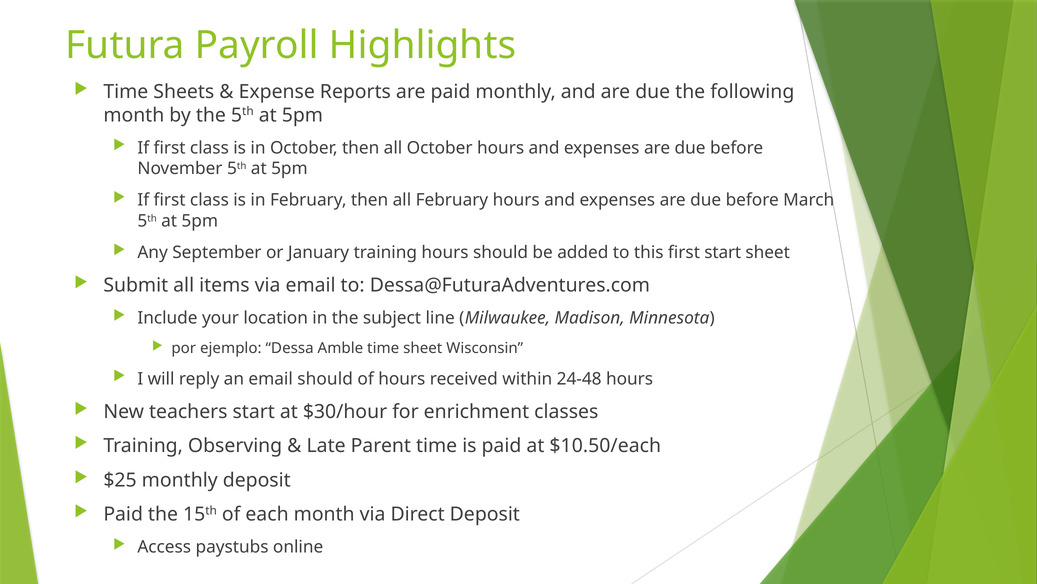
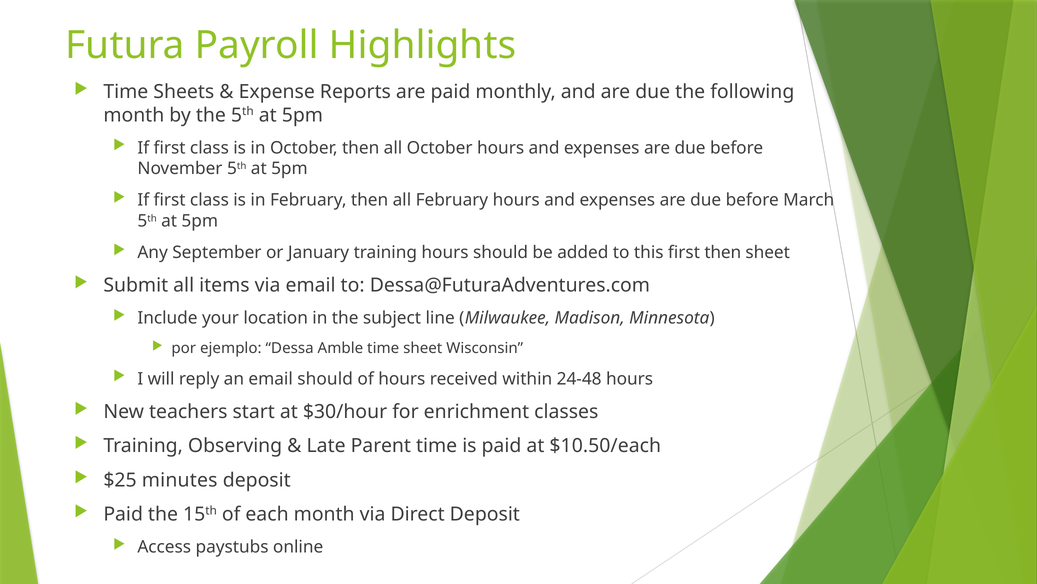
first start: start -> then
$25 monthly: monthly -> minutes
